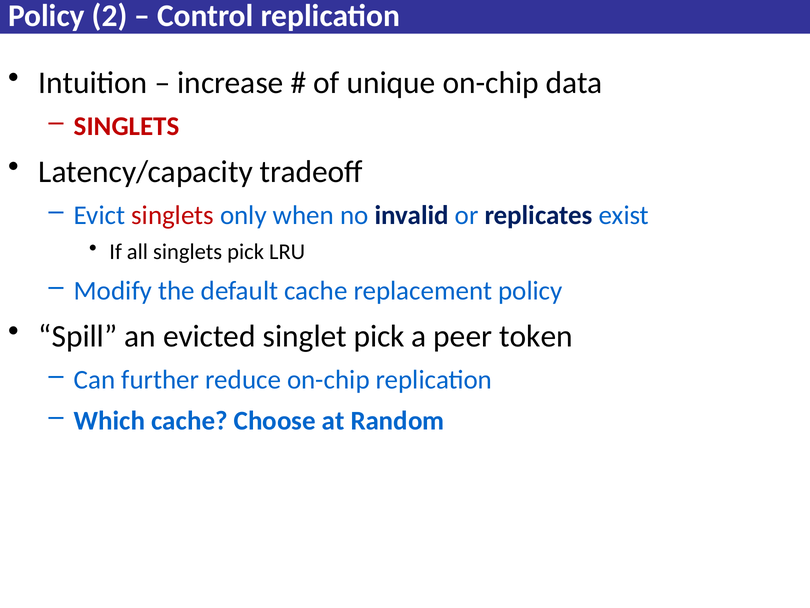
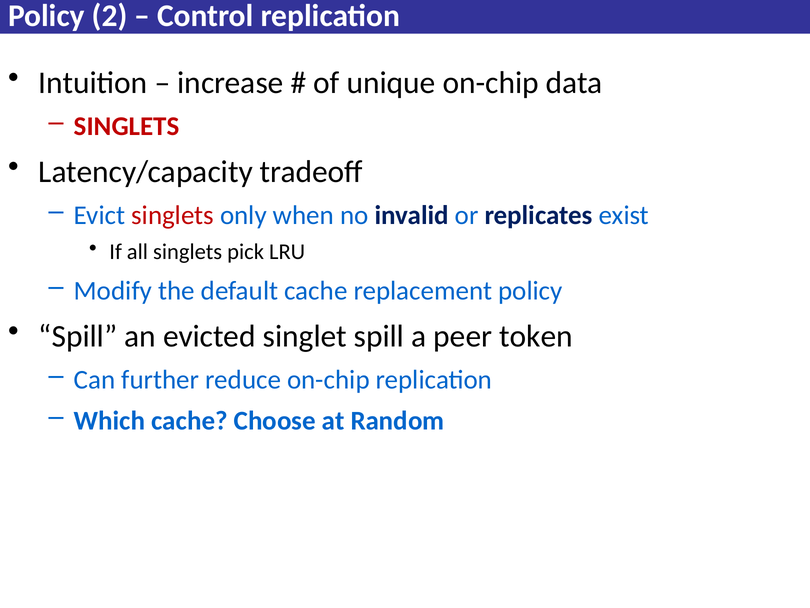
singlet pick: pick -> spill
